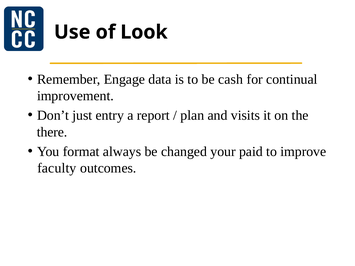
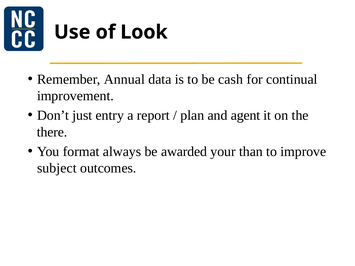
Engage: Engage -> Annual
visits: visits -> agent
changed: changed -> awarded
paid: paid -> than
faculty: faculty -> subject
